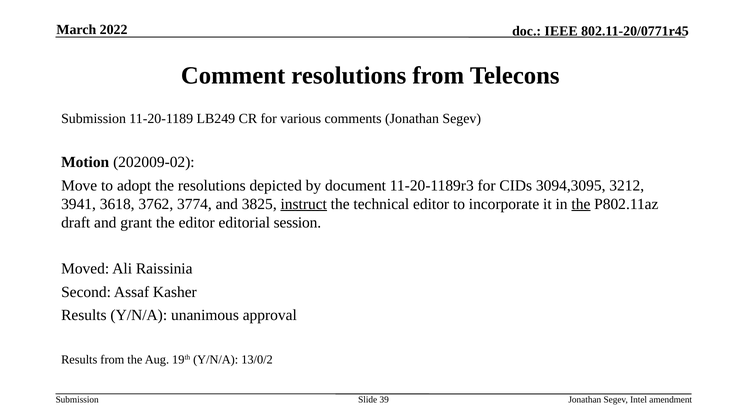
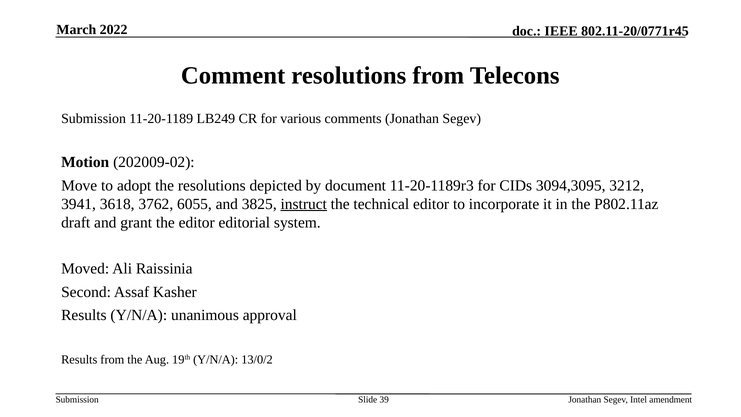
3774: 3774 -> 6055
the at (581, 204) underline: present -> none
session: session -> system
